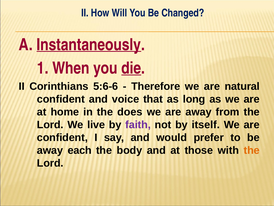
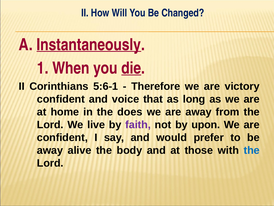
5:6-6: 5:6-6 -> 5:6-1
natural: natural -> victory
itself: itself -> upon
each: each -> alive
the at (252, 150) colour: orange -> blue
